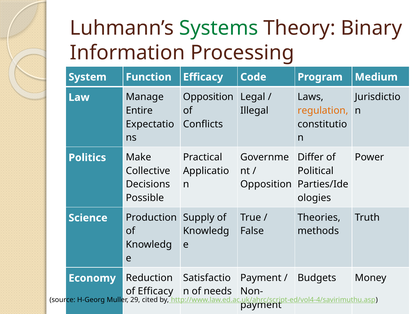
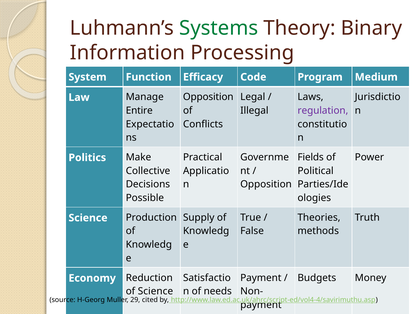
regulation colour: orange -> purple
Differ: Differ -> Fields
of Efficacy: Efficacy -> Science
